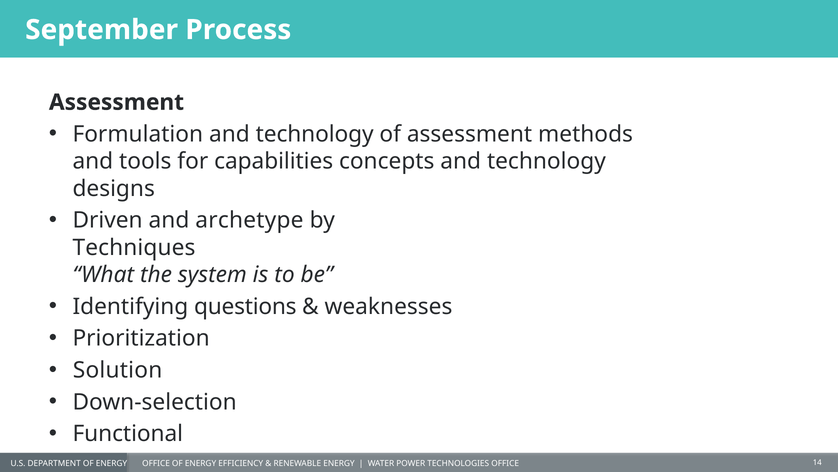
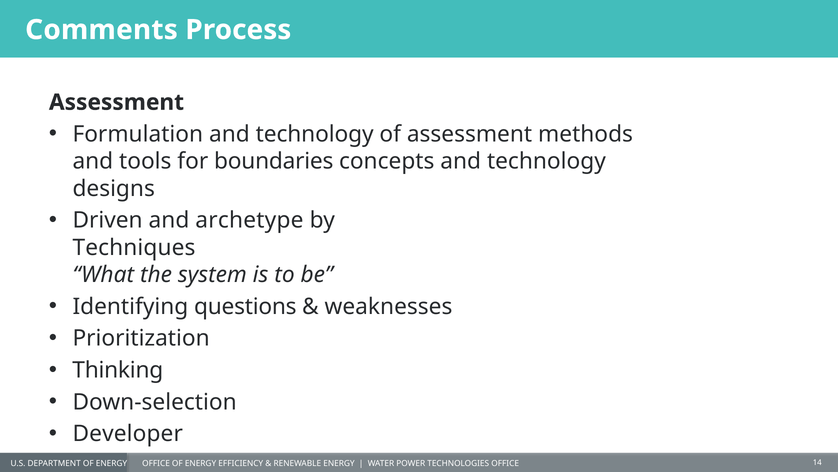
September: September -> Comments
capabilities: capabilities -> boundaries
Solution: Solution -> Thinking
Functional: Functional -> Developer
